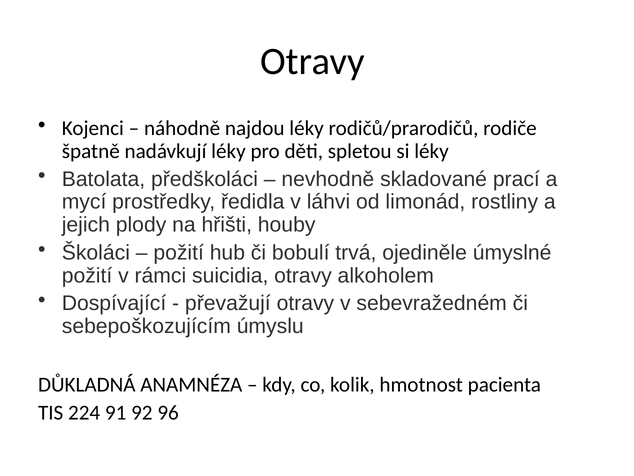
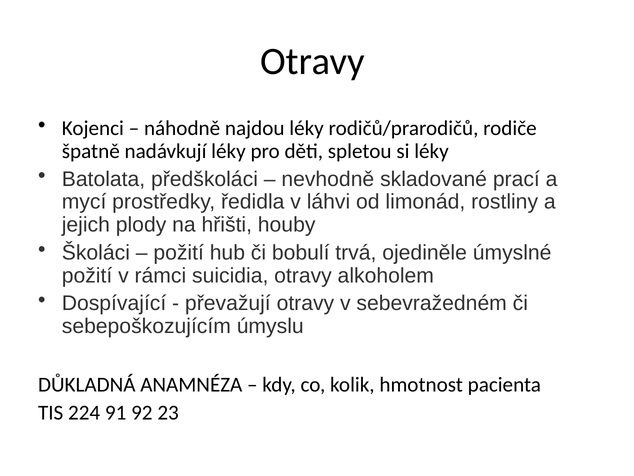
96: 96 -> 23
